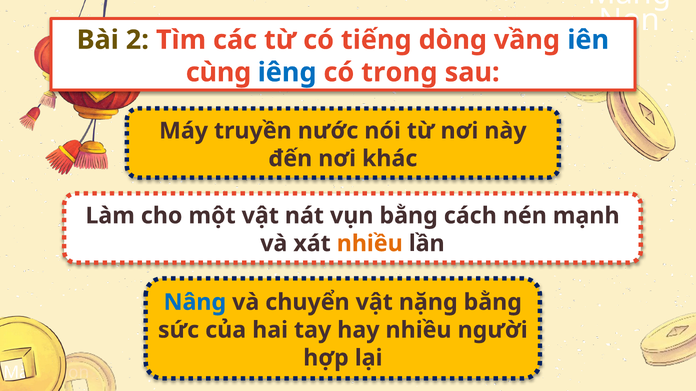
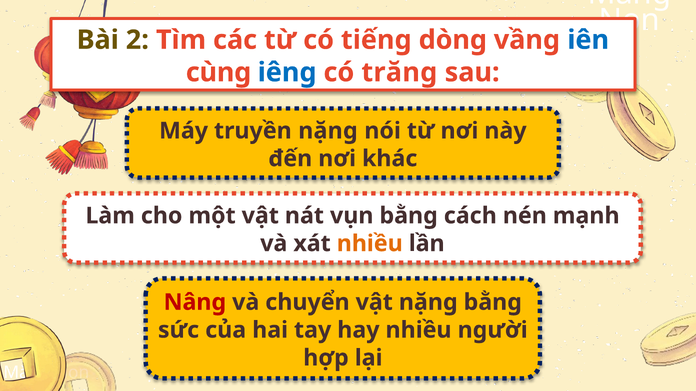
trong: trong -> trăng
truyền nước: nước -> nặng
Nâng colour: blue -> red
